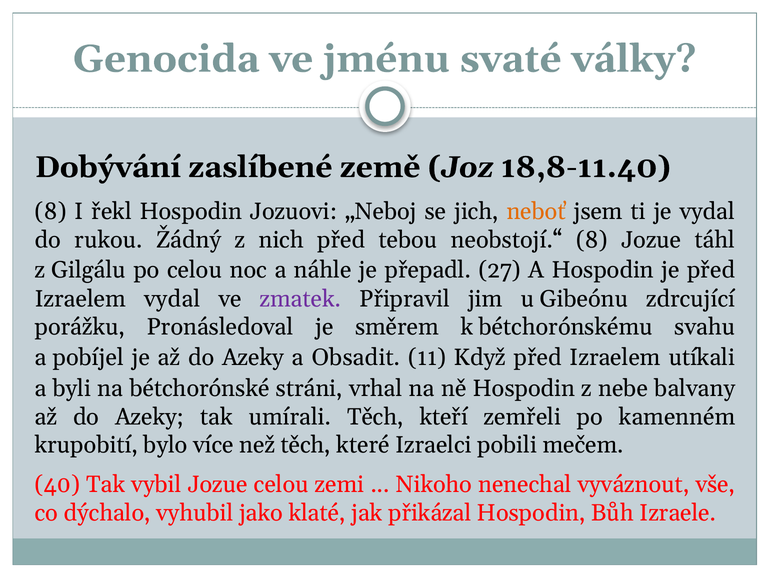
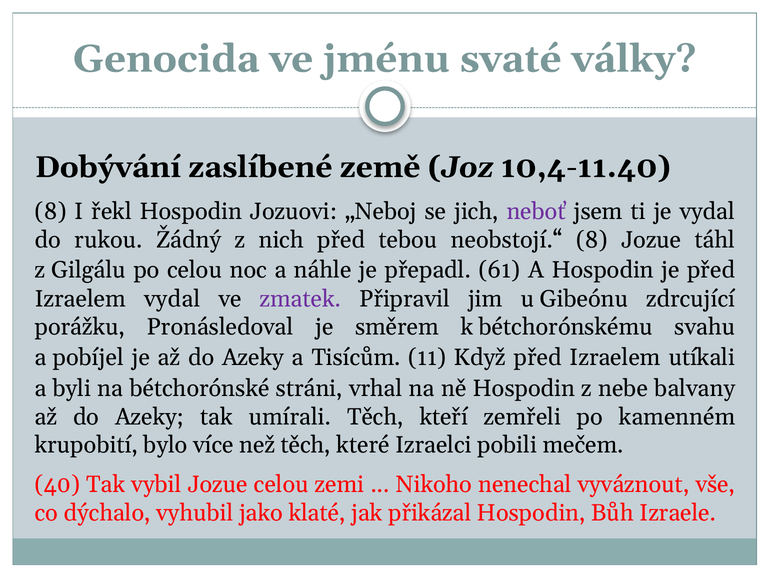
18,8-11.40: 18,8-11.40 -> 10,4-11.40
neboť colour: orange -> purple
27: 27 -> 61
Obsadit: Obsadit -> Tisícům
